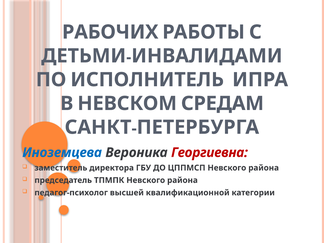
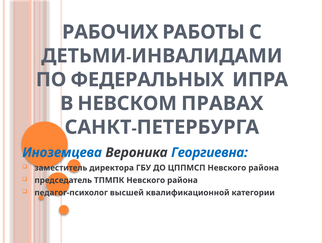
ИСПОЛНИТЕЛЬ: ИСПОЛНИТЕЛЬ -> ФЕДЕРАЛЬНЫХ
СРЕДАМ: СРЕДАМ -> ПРАВАХ
Георгиевна colour: red -> blue
